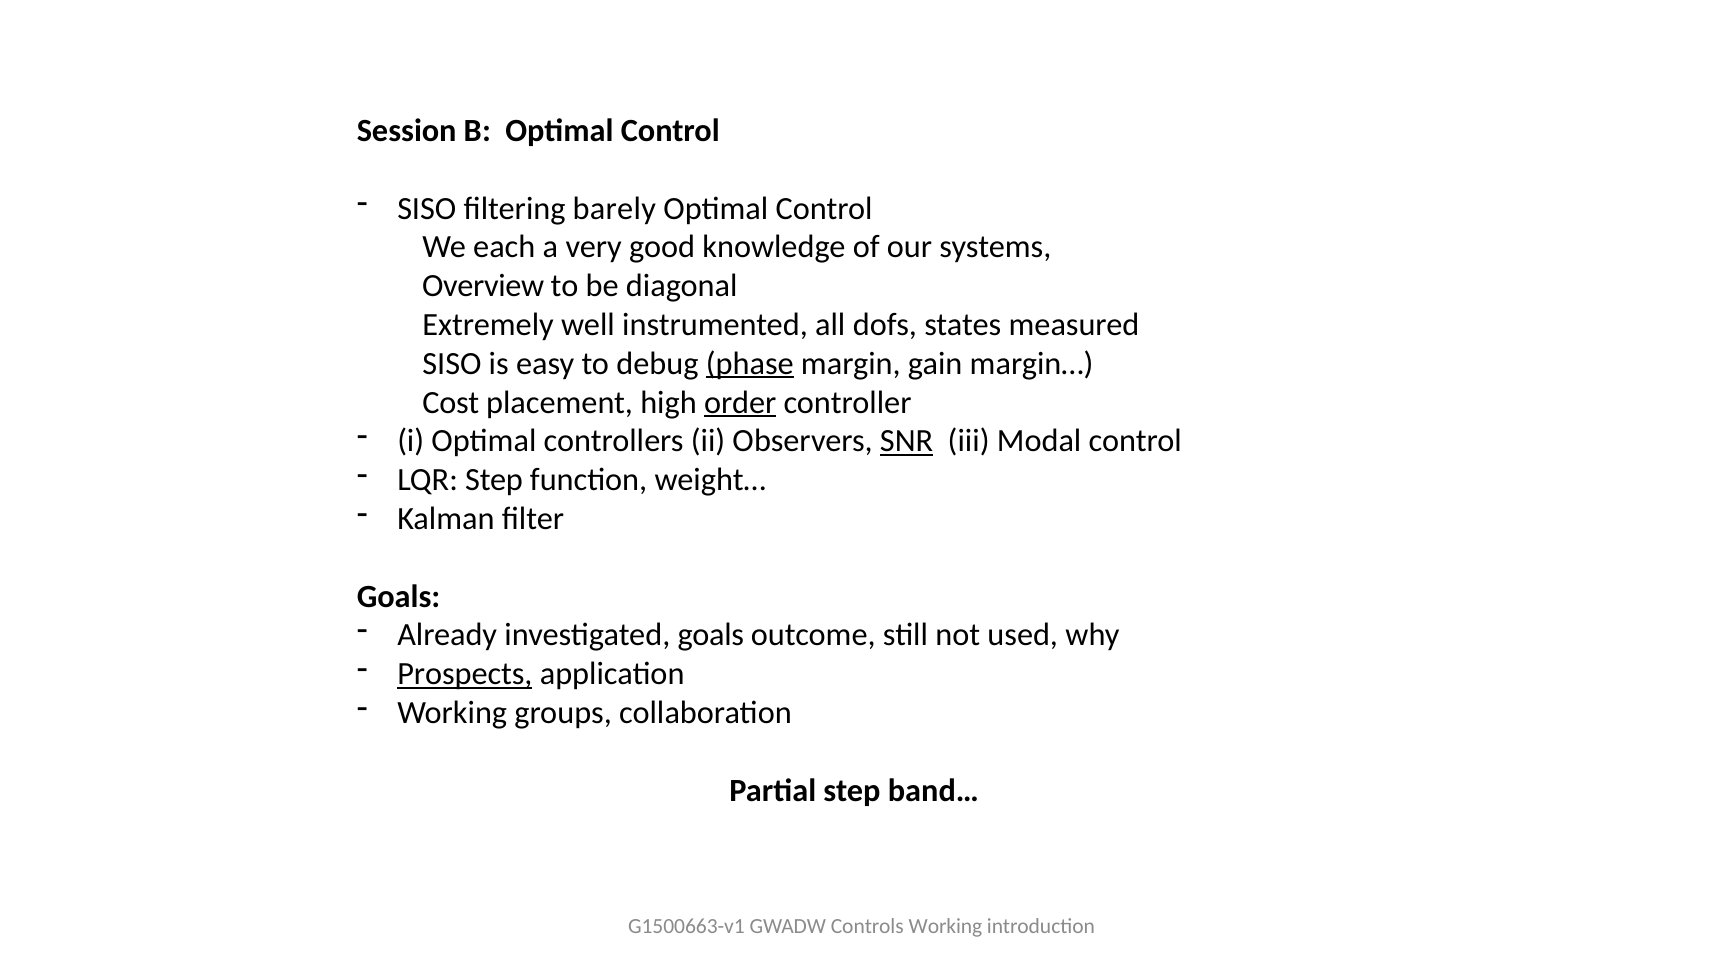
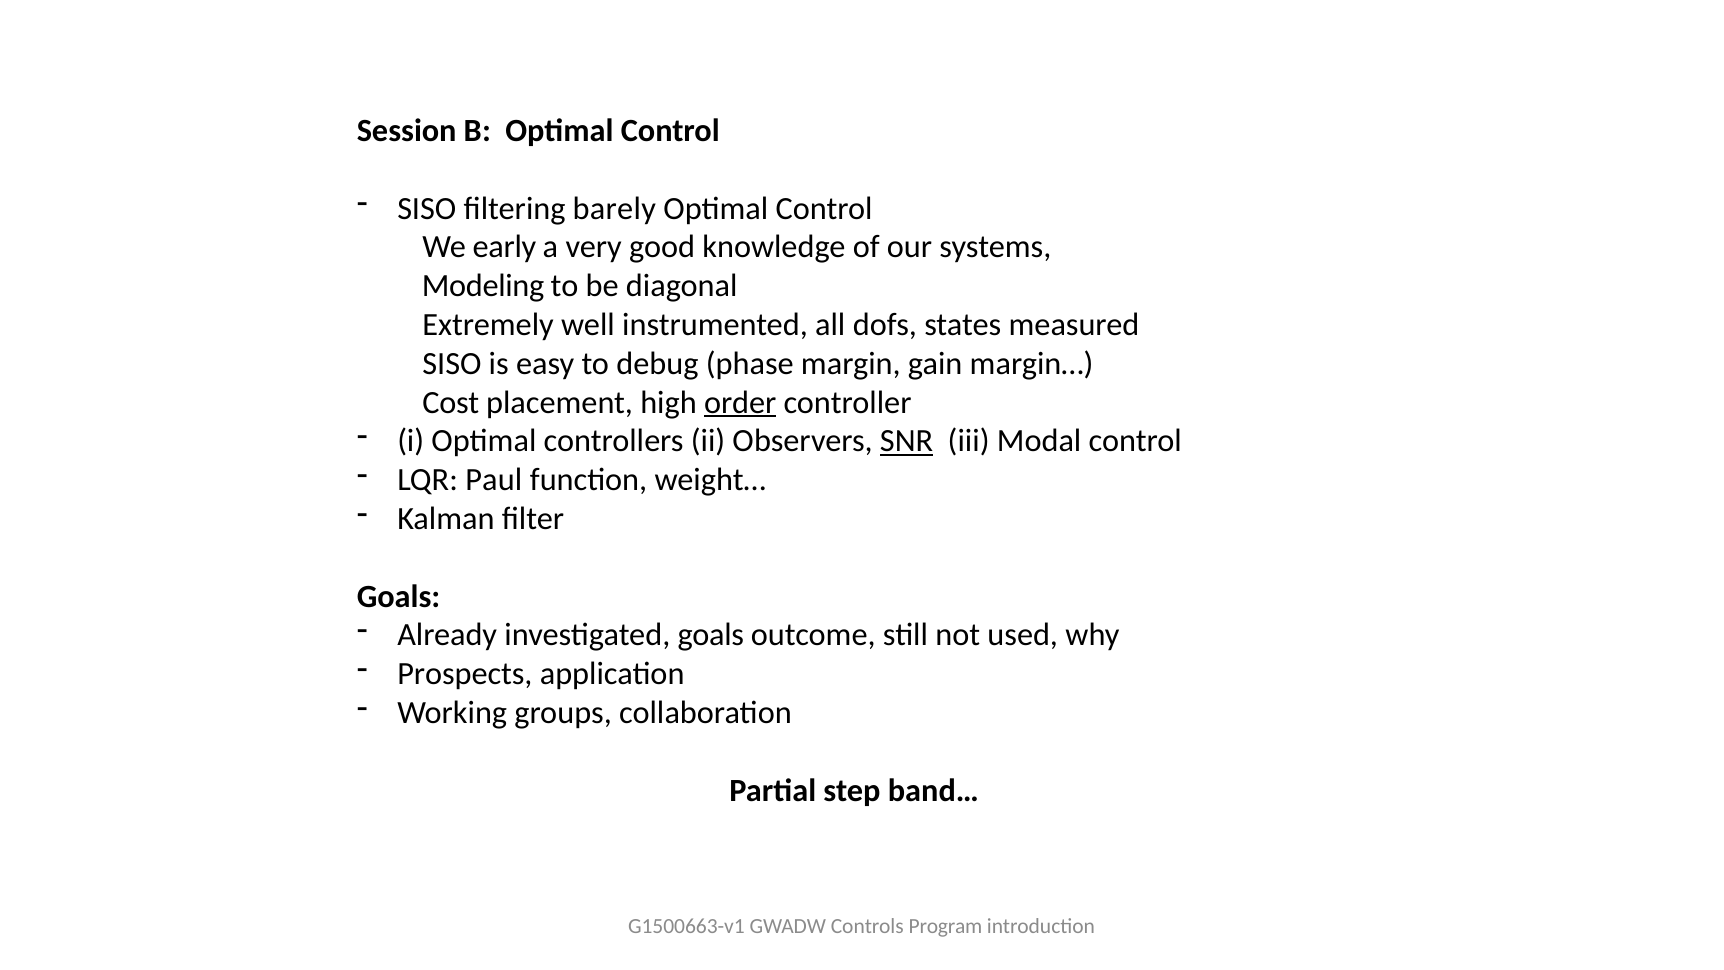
each: each -> early
Overview: Overview -> Modeling
phase underline: present -> none
LQR Step: Step -> Paul
Prospects underline: present -> none
Controls Working: Working -> Program
